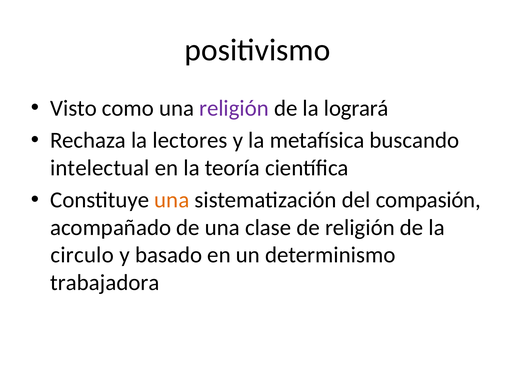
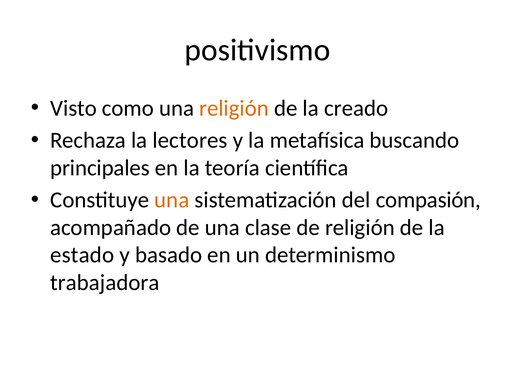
religión at (234, 108) colour: purple -> orange
logrará: logrará -> creado
intelectual: intelectual -> principales
circulo: circulo -> estado
